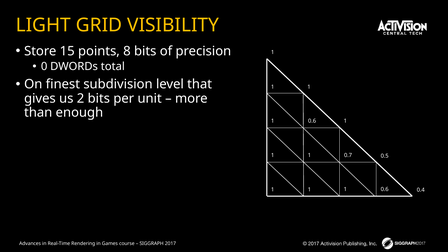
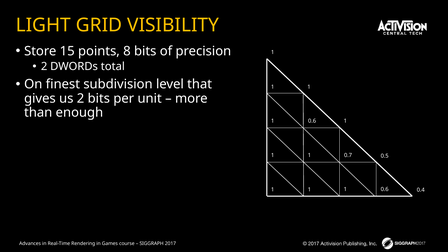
0 at (44, 67): 0 -> 2
